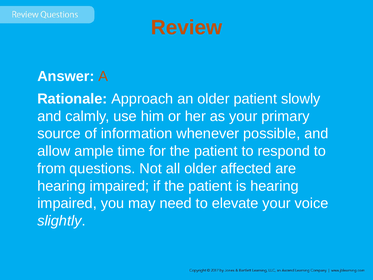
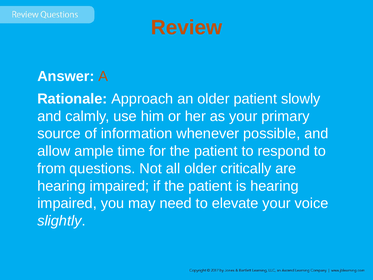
affected: affected -> critically
